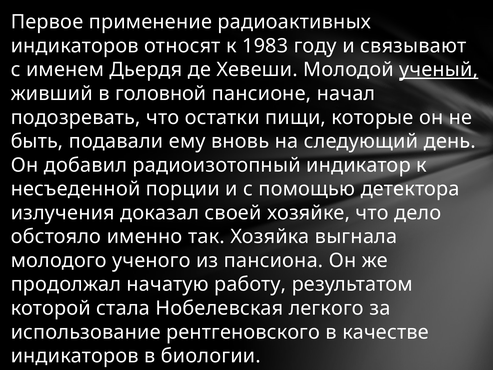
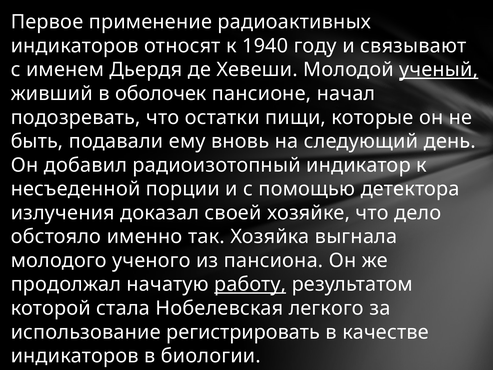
1983: 1983 -> 1940
головной: головной -> оболочек
работу underline: none -> present
рентгеновского: рентгеновского -> регистрировать
